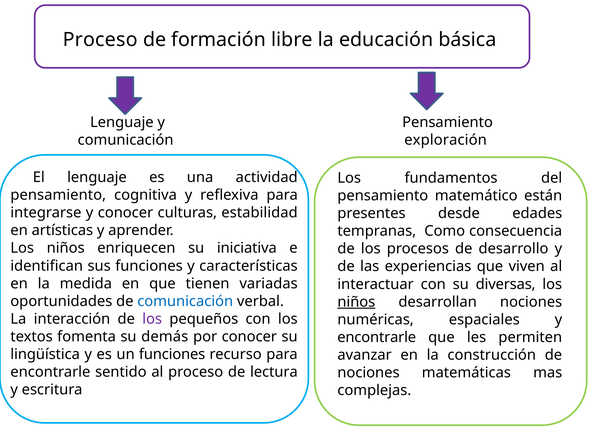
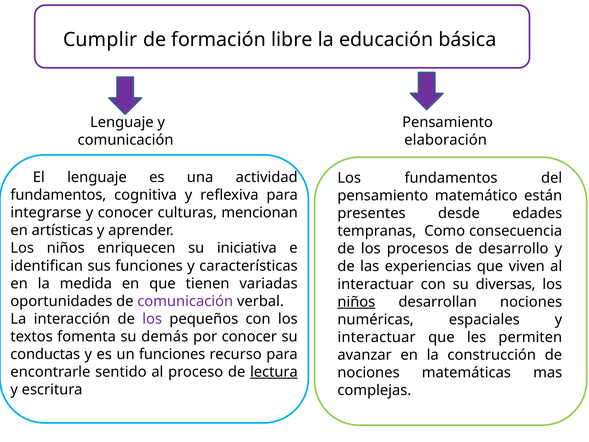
Proceso at (100, 40): Proceso -> Cumplir
exploración: exploración -> elaboración
pensamiento at (58, 195): pensamiento -> fundamentos
estabilidad: estabilidad -> mencionan
comunicación at (185, 301) colour: blue -> purple
encontrarle at (377, 337): encontrarle -> interactuar
lingüística: lingüística -> conductas
lectura underline: none -> present
